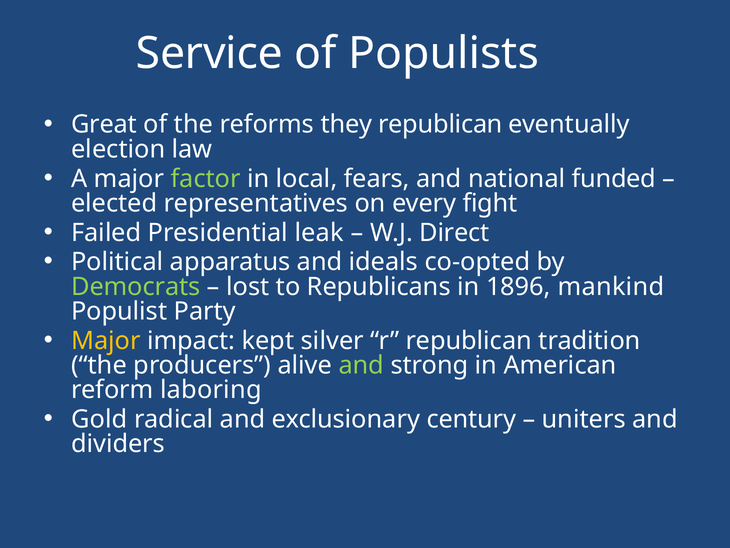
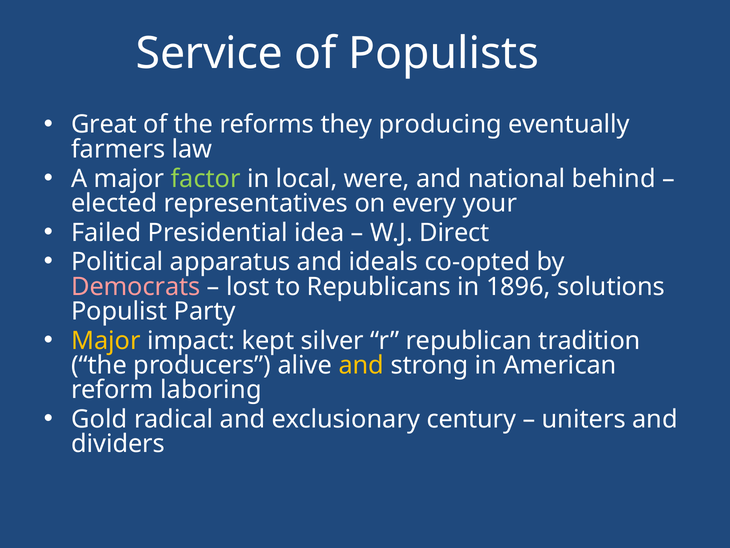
they republican: republican -> producing
election: election -> farmers
fears: fears -> were
funded: funded -> behind
fight: fight -> your
leak: leak -> idea
Democrats colour: light green -> pink
mankind: mankind -> solutions
and at (361, 365) colour: light green -> yellow
